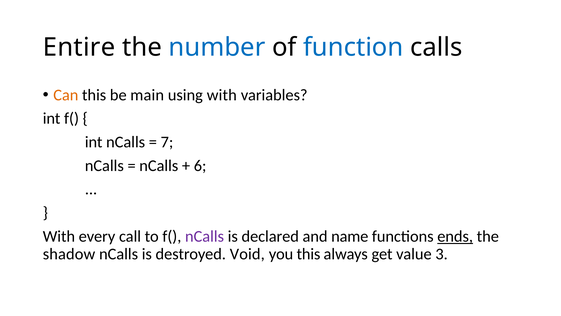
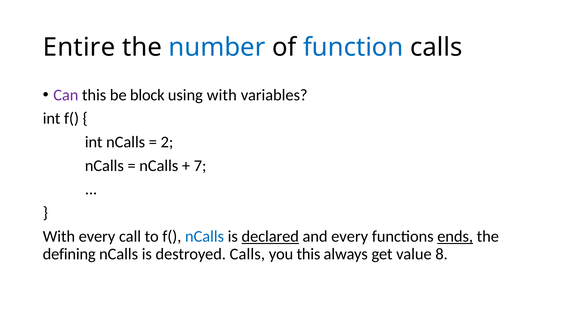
Can colour: orange -> purple
main: main -> block
7: 7 -> 2
6: 6 -> 7
nCalls at (205, 236) colour: purple -> blue
declared underline: none -> present
and name: name -> every
shadow: shadow -> defining
destroyed Void: Void -> Calls
3: 3 -> 8
